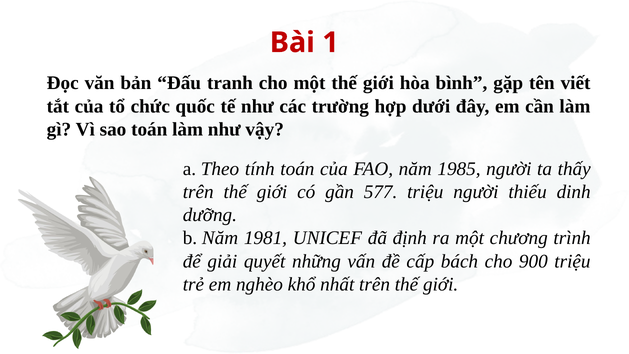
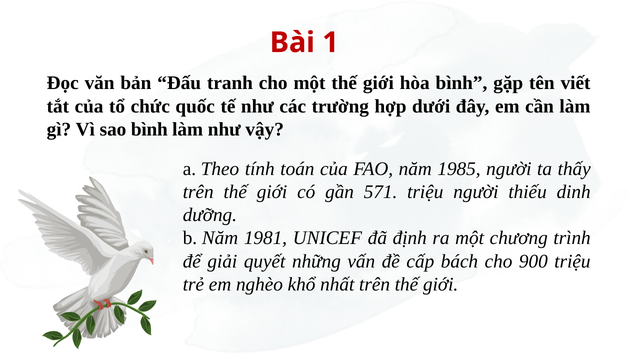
sao toán: toán -> bình
577: 577 -> 571
